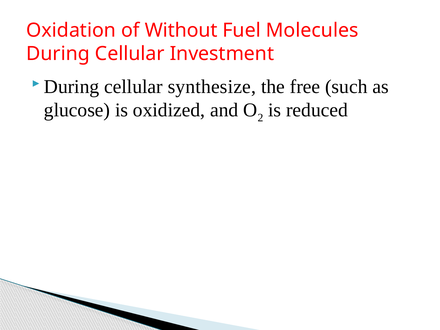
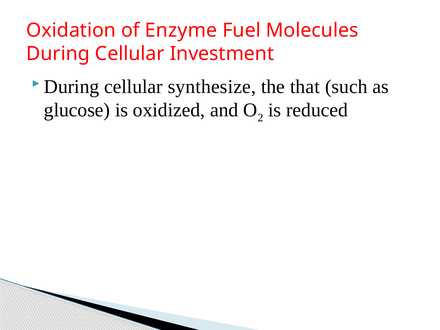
Without: Without -> Enzyme
free: free -> that
